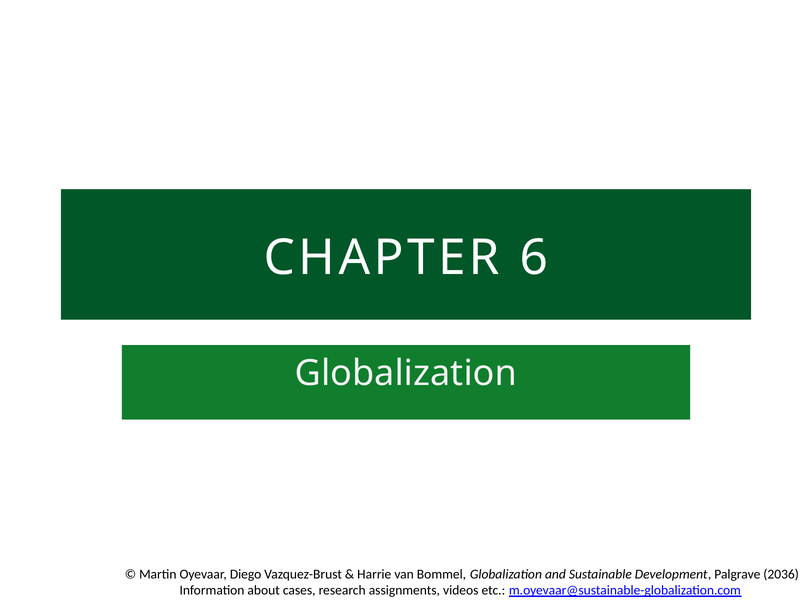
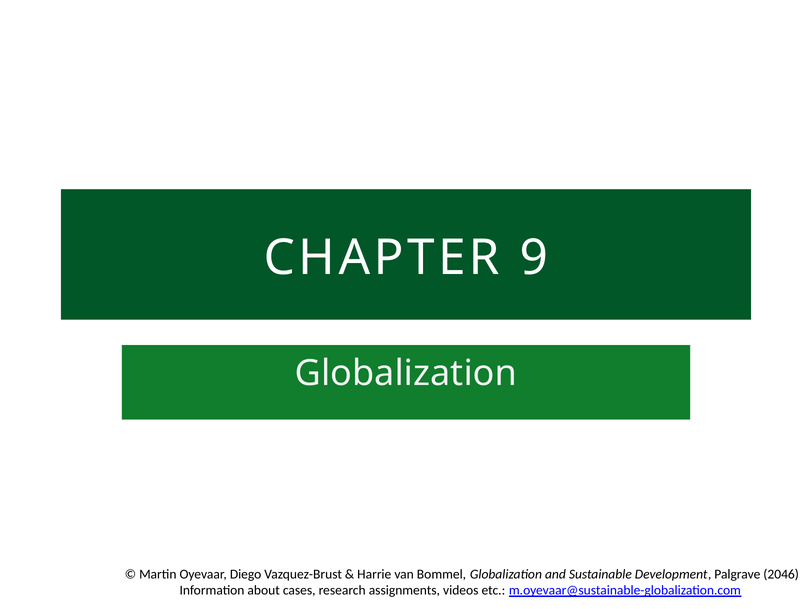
6: 6 -> 9
2036: 2036 -> 2046
